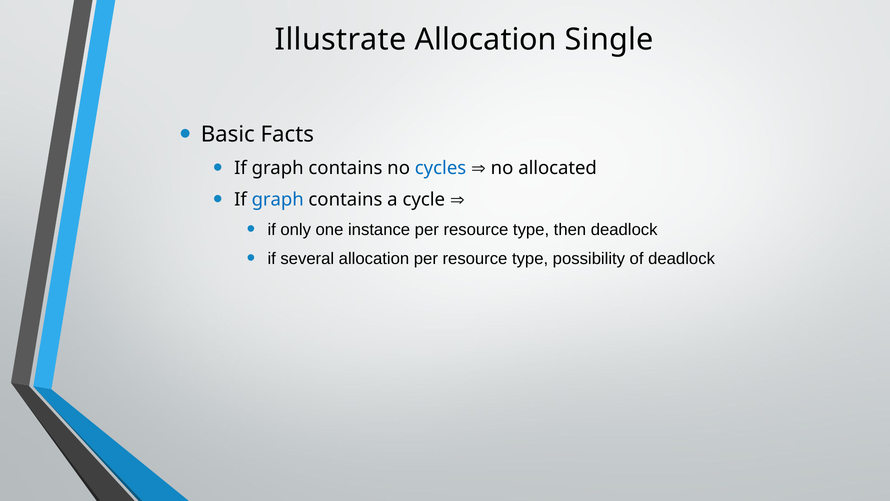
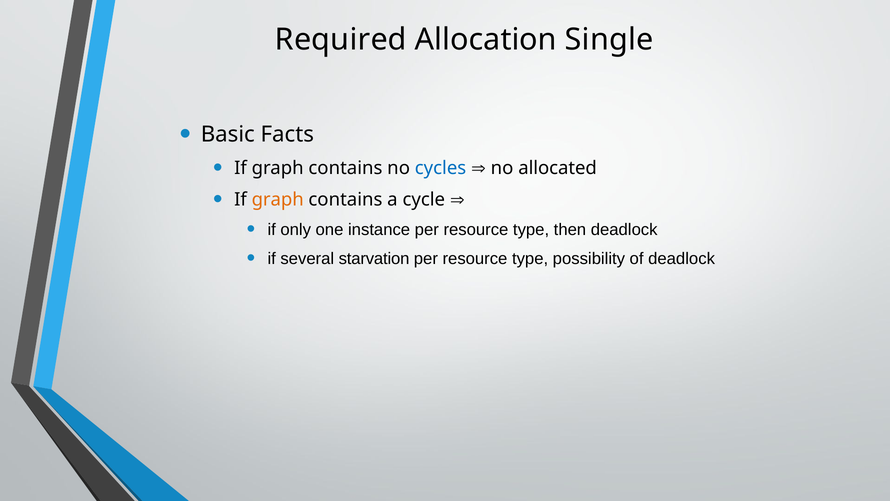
Illustrate: Illustrate -> Required
graph at (278, 199) colour: blue -> orange
several allocation: allocation -> starvation
